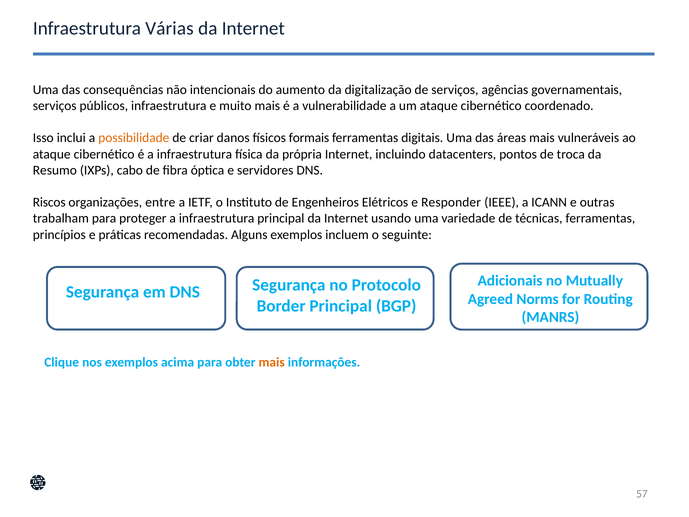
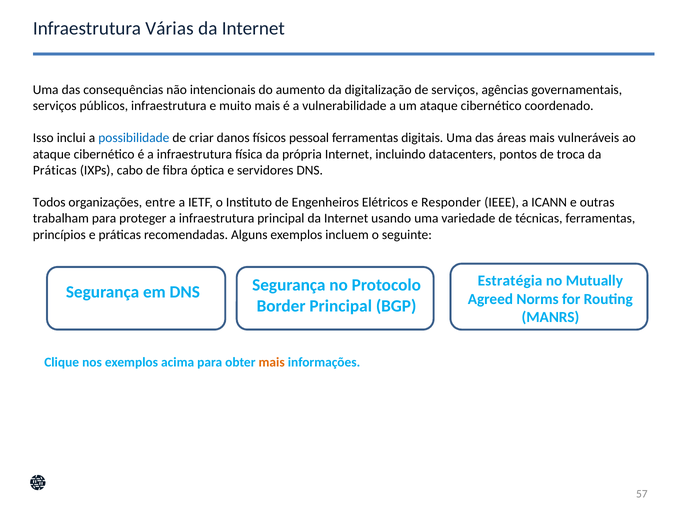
possibilidade colour: orange -> blue
formais: formais -> pessoal
Resumo at (55, 170): Resumo -> Práticas
Riscos: Riscos -> Todos
Adicionais: Adicionais -> Estratégia
